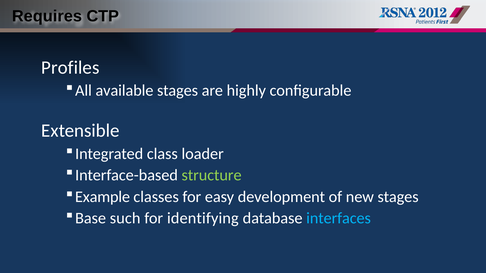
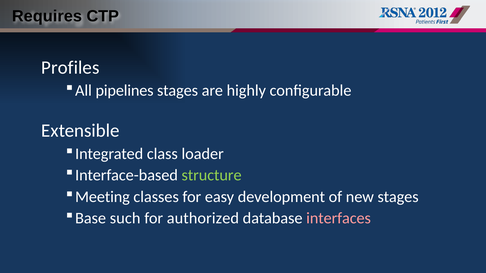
available: available -> pipelines
Example: Example -> Meeting
identifying: identifying -> authorized
interfaces colour: light blue -> pink
